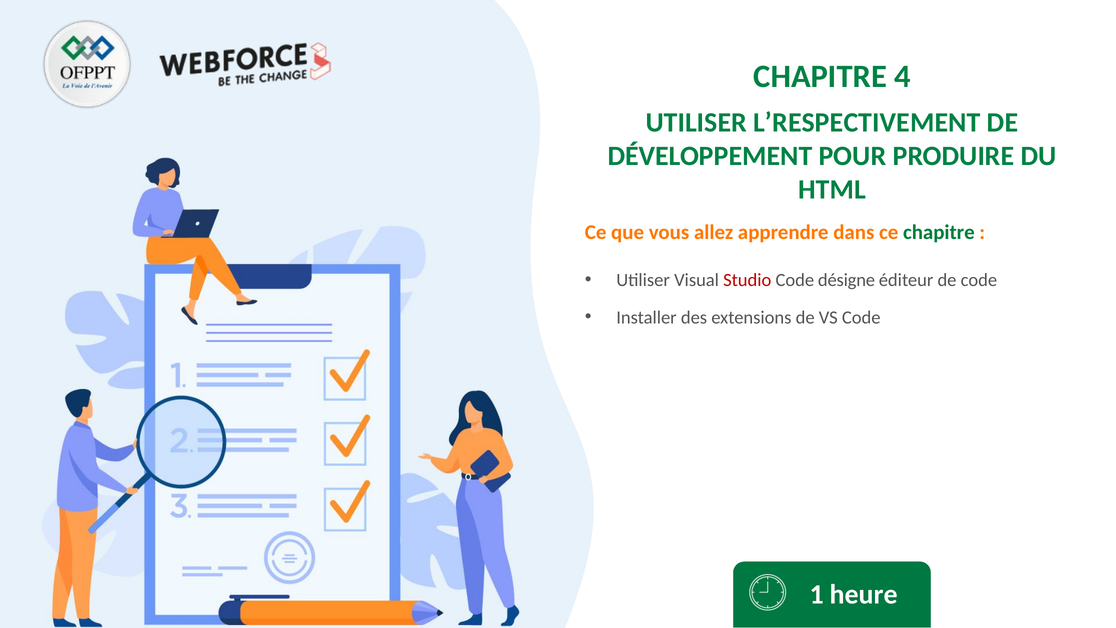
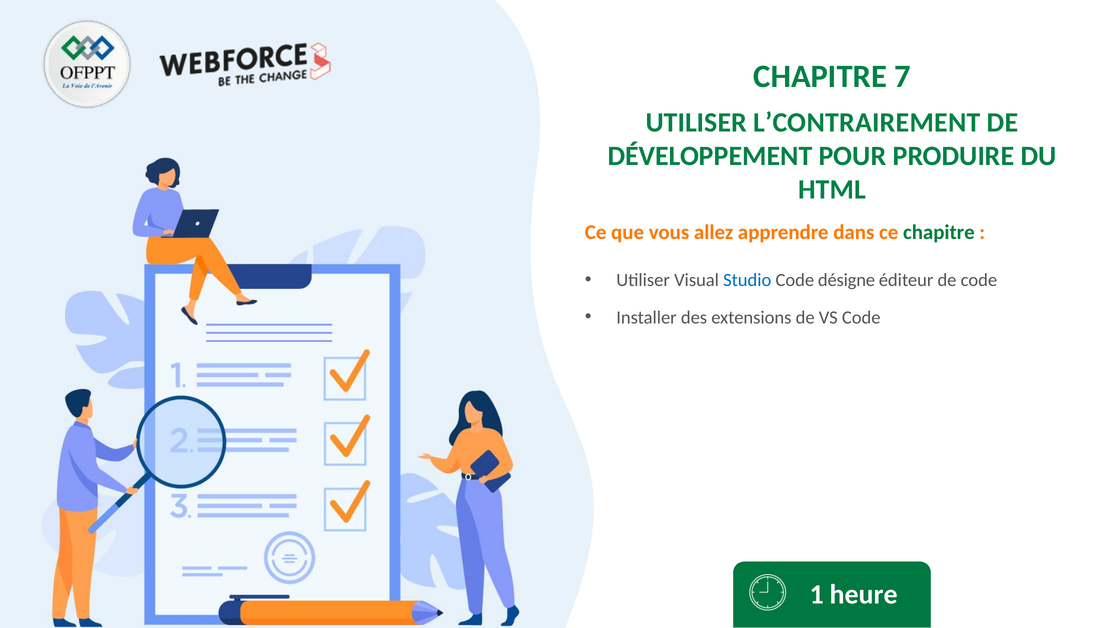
4: 4 -> 7
L’RESPECTIVEMENT: L’RESPECTIVEMENT -> L’CONTRAIREMENT
Studio colour: red -> blue
